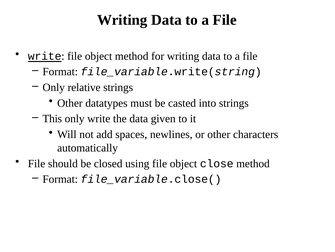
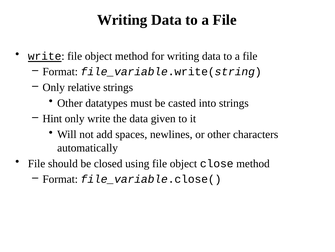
This: This -> Hint
